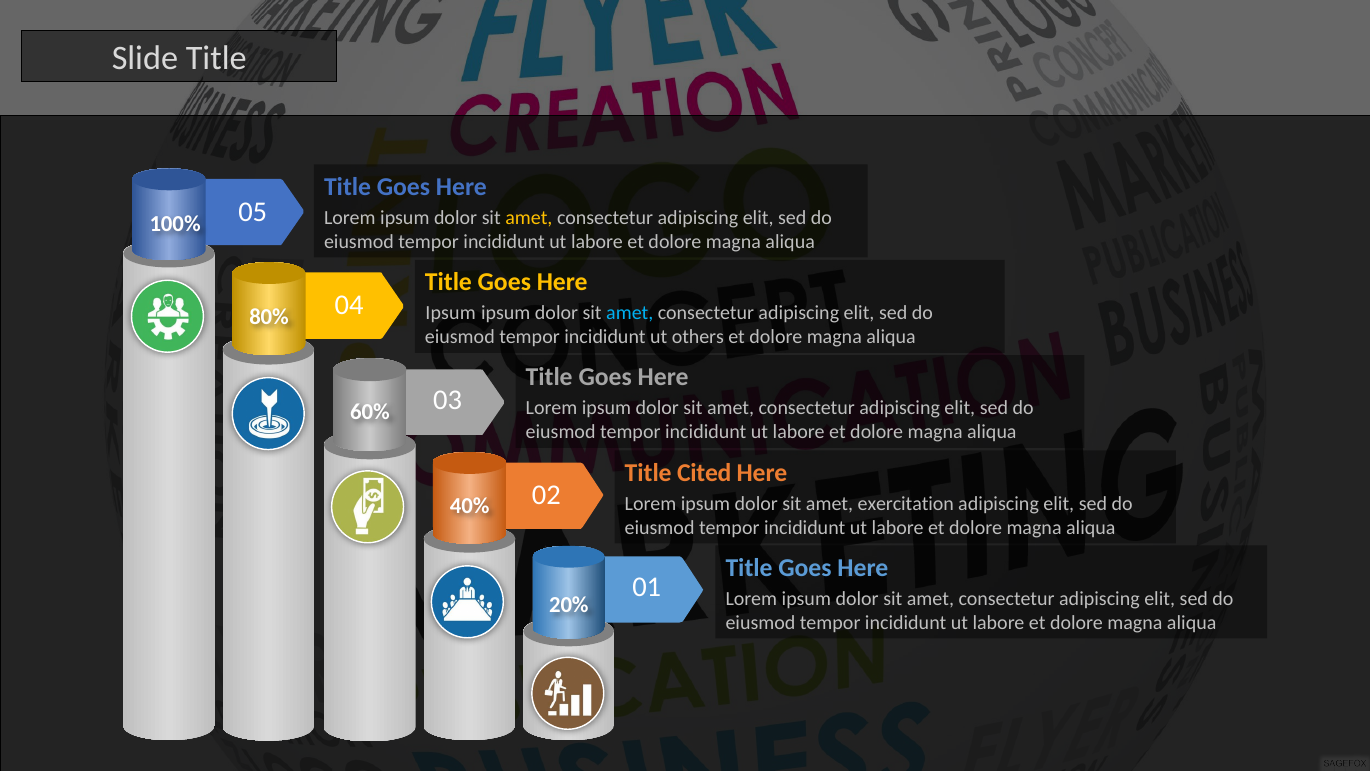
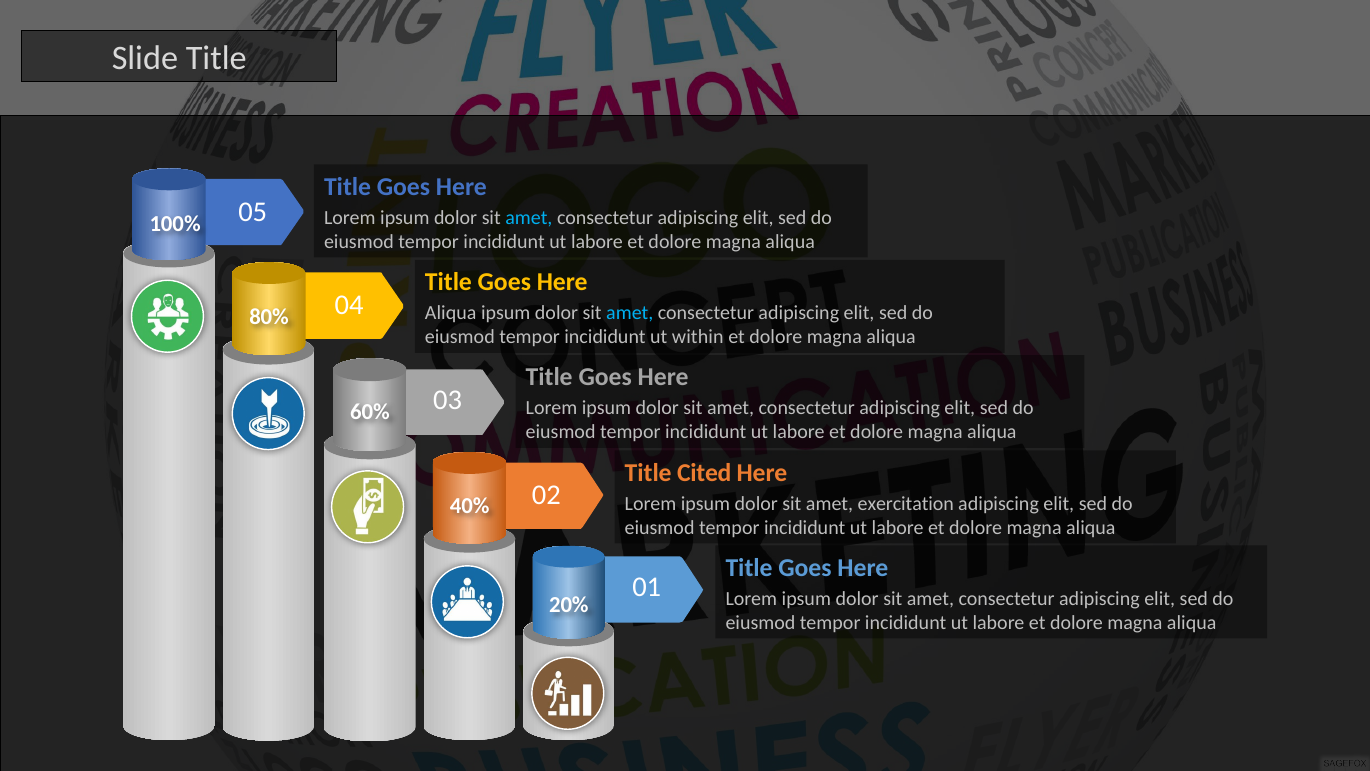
amet at (529, 218) colour: yellow -> light blue
Ipsum at (451, 313): Ipsum -> Aliqua
others: others -> within
